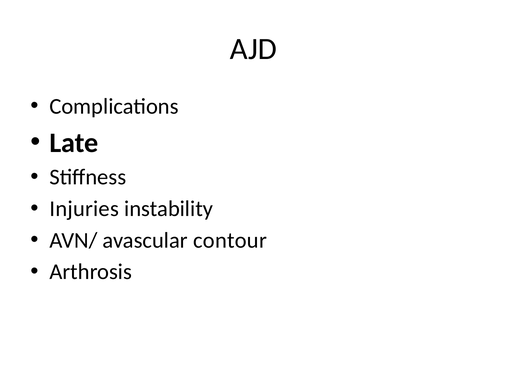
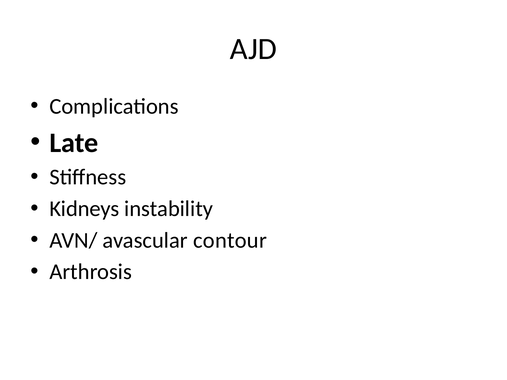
Injuries: Injuries -> Kidneys
